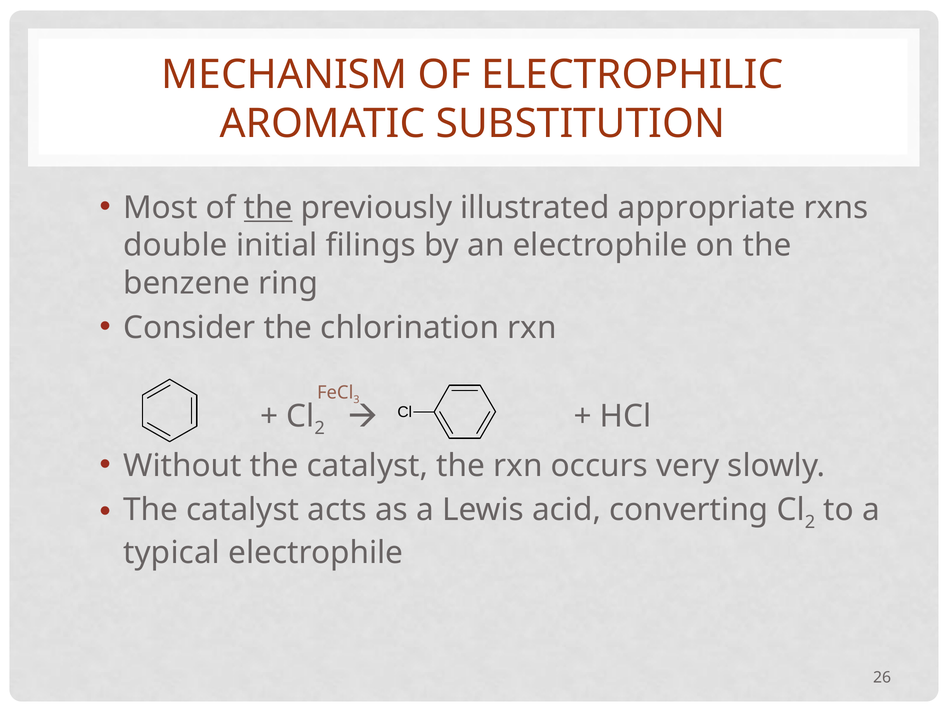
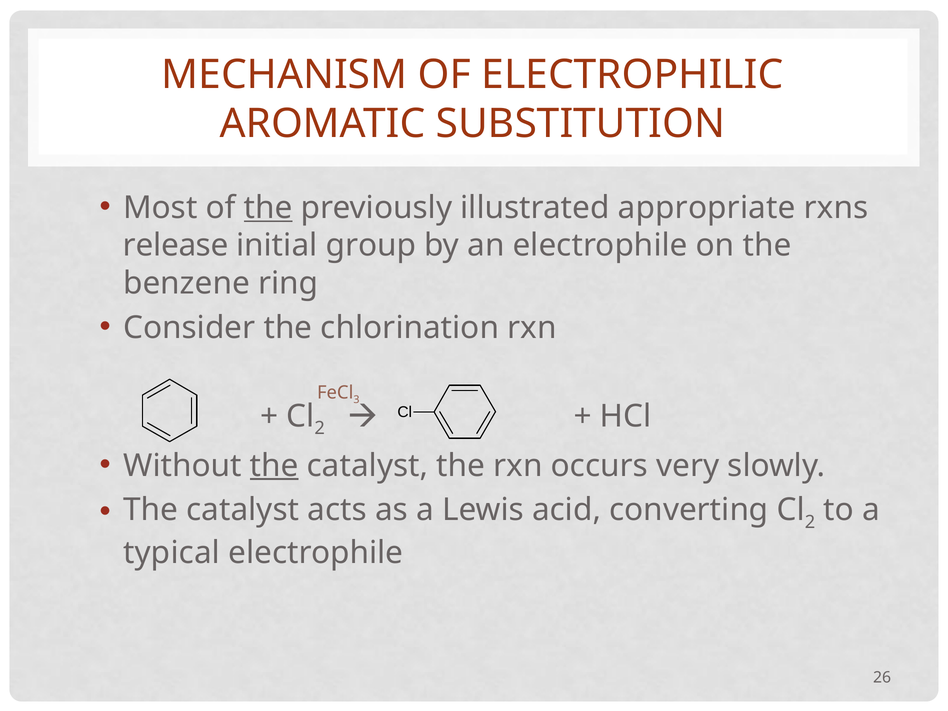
double: double -> release
filings: filings -> group
the at (274, 466) underline: none -> present
